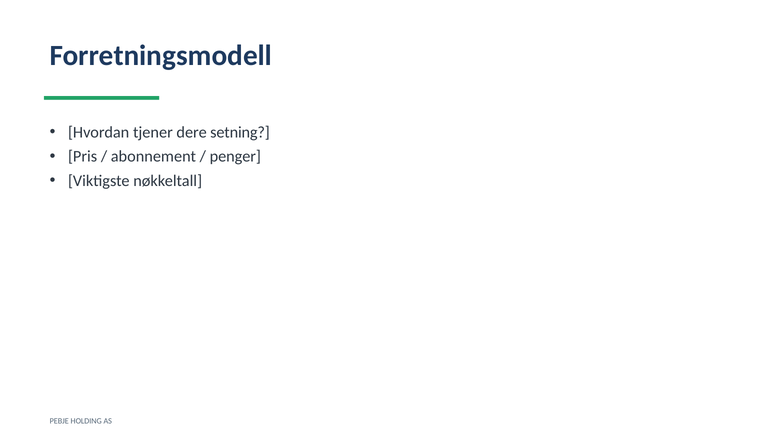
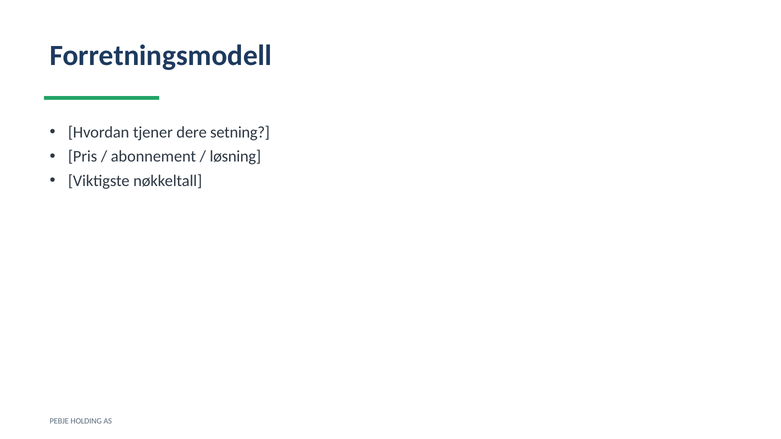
penger: penger -> løsning
